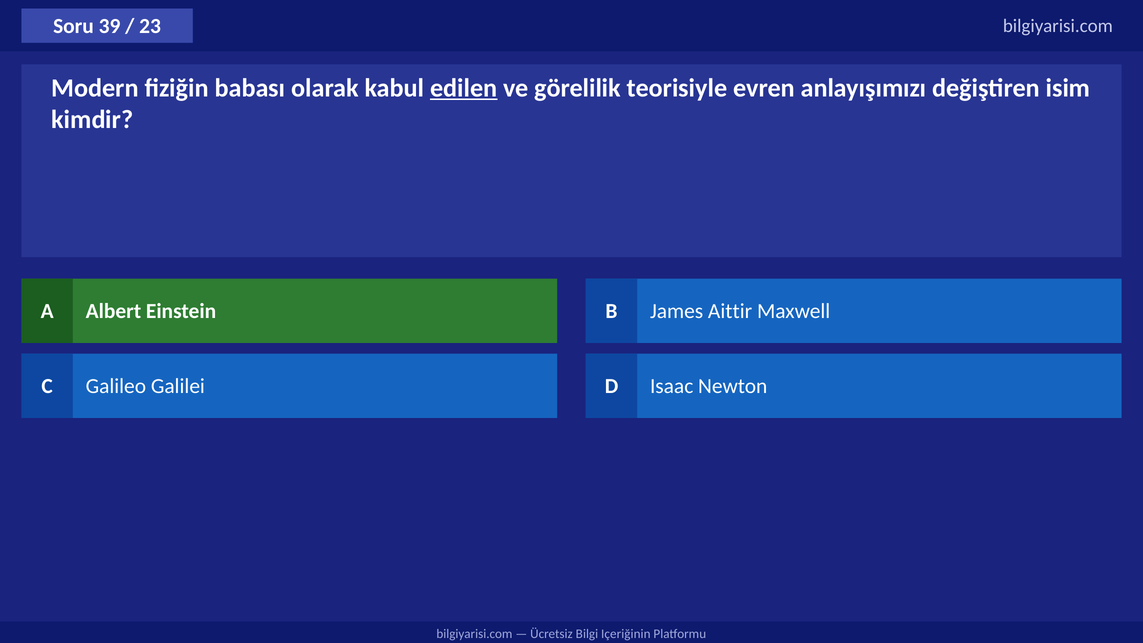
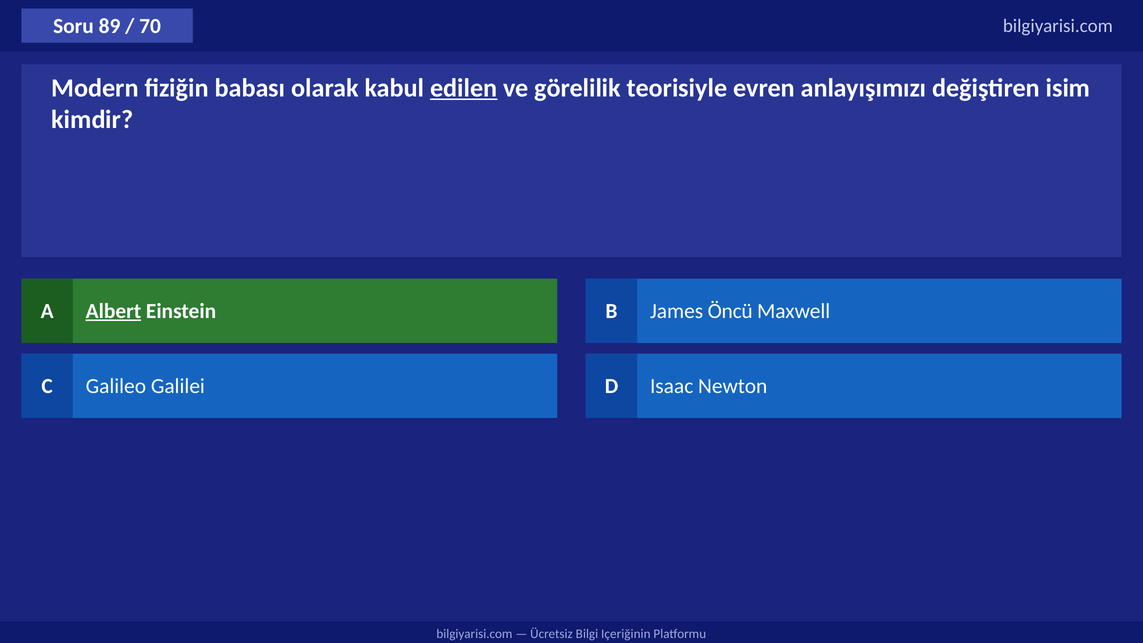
39: 39 -> 89
23: 23 -> 70
Albert underline: none -> present
Aittir: Aittir -> Öncü
